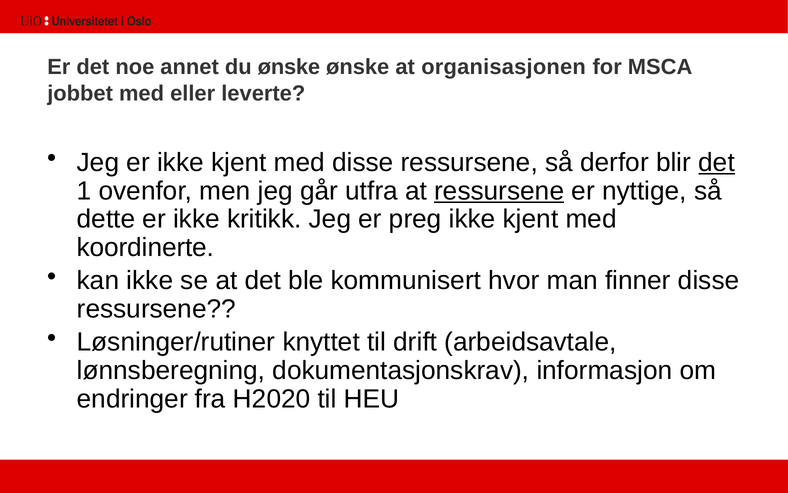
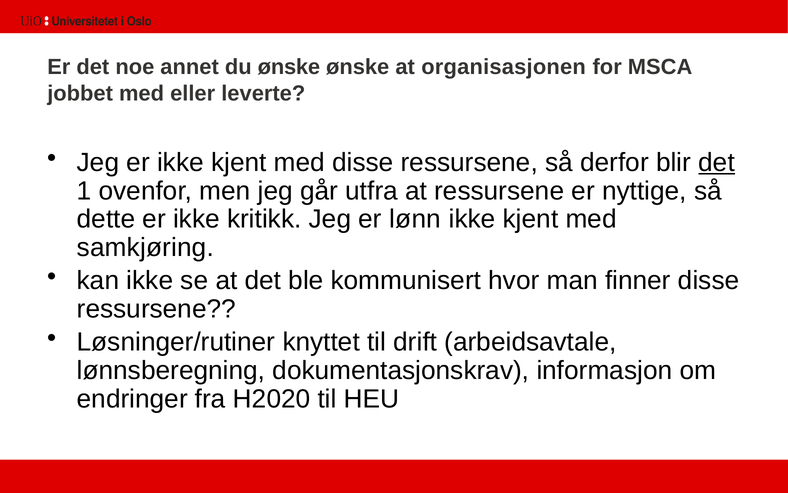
ressursene at (499, 191) underline: present -> none
preg: preg -> lønn
koordinerte: koordinerte -> samkjøring
